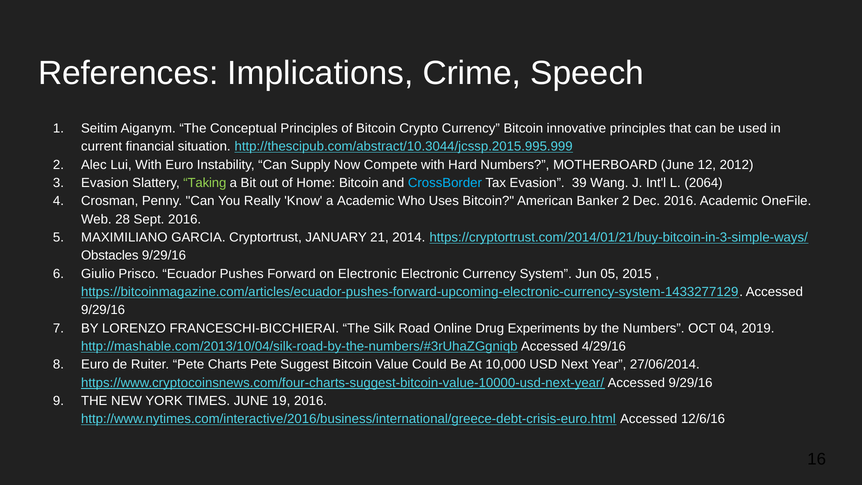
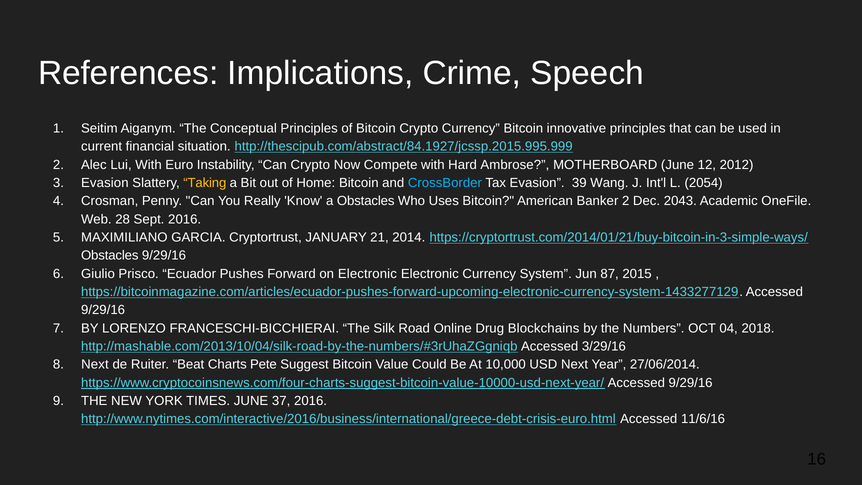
http://thescipub.com/abstract/10.3044/jcssp.2015.995.999: http://thescipub.com/abstract/10.3044/jcssp.2015.995.999 -> http://thescipub.com/abstract/84.1927/jcssp.2015.995.999
Can Supply: Supply -> Crypto
Hard Numbers: Numbers -> Ambrose
Taking colour: light green -> yellow
2064: 2064 -> 2054
a Academic: Academic -> Obstacles
Dec 2016: 2016 -> 2043
05: 05 -> 87
Experiments: Experiments -> Blockchains
2019: 2019 -> 2018
4/29/16: 4/29/16 -> 3/29/16
Euro at (95, 364): Euro -> Next
Ruiter Pete: Pete -> Beat
19: 19 -> 37
12/6/16: 12/6/16 -> 11/6/16
